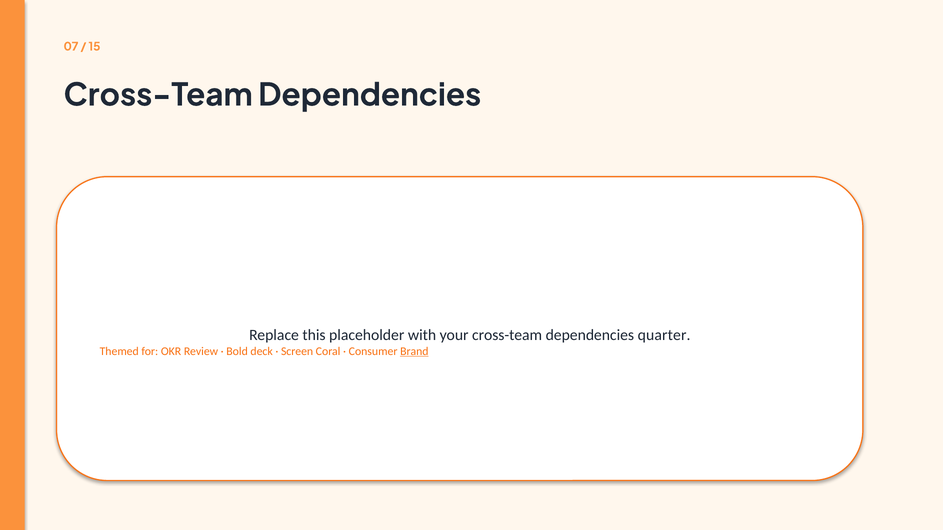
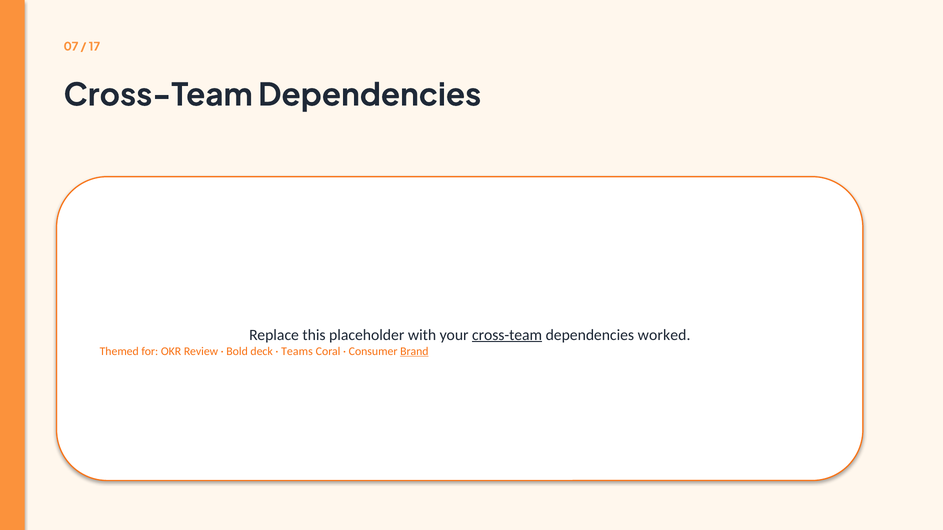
15: 15 -> 17
cross-team at (507, 335) underline: none -> present
quarter: quarter -> worked
Screen: Screen -> Teams
